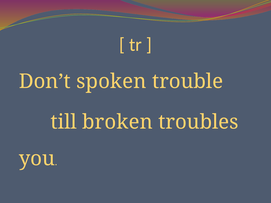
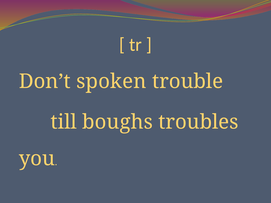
broken: broken -> boughs
